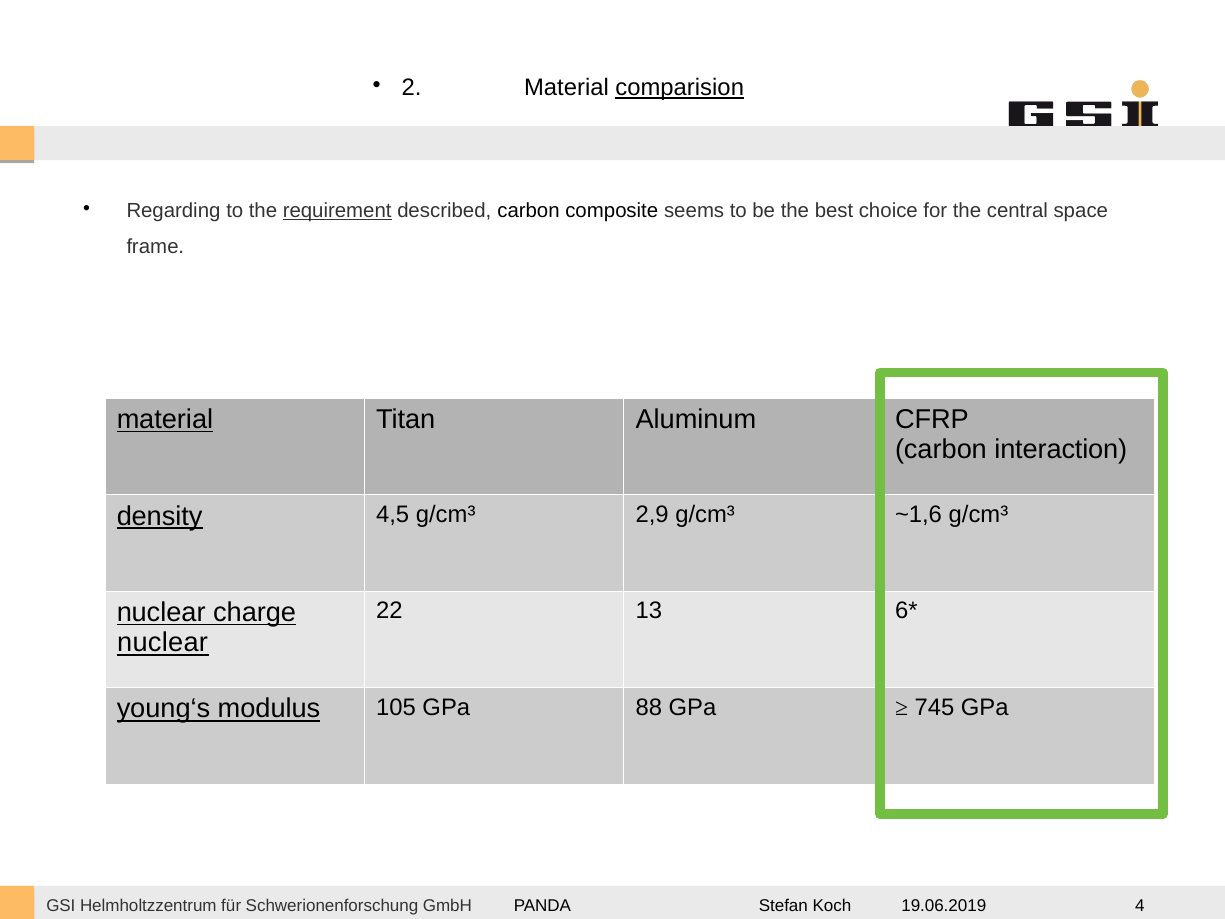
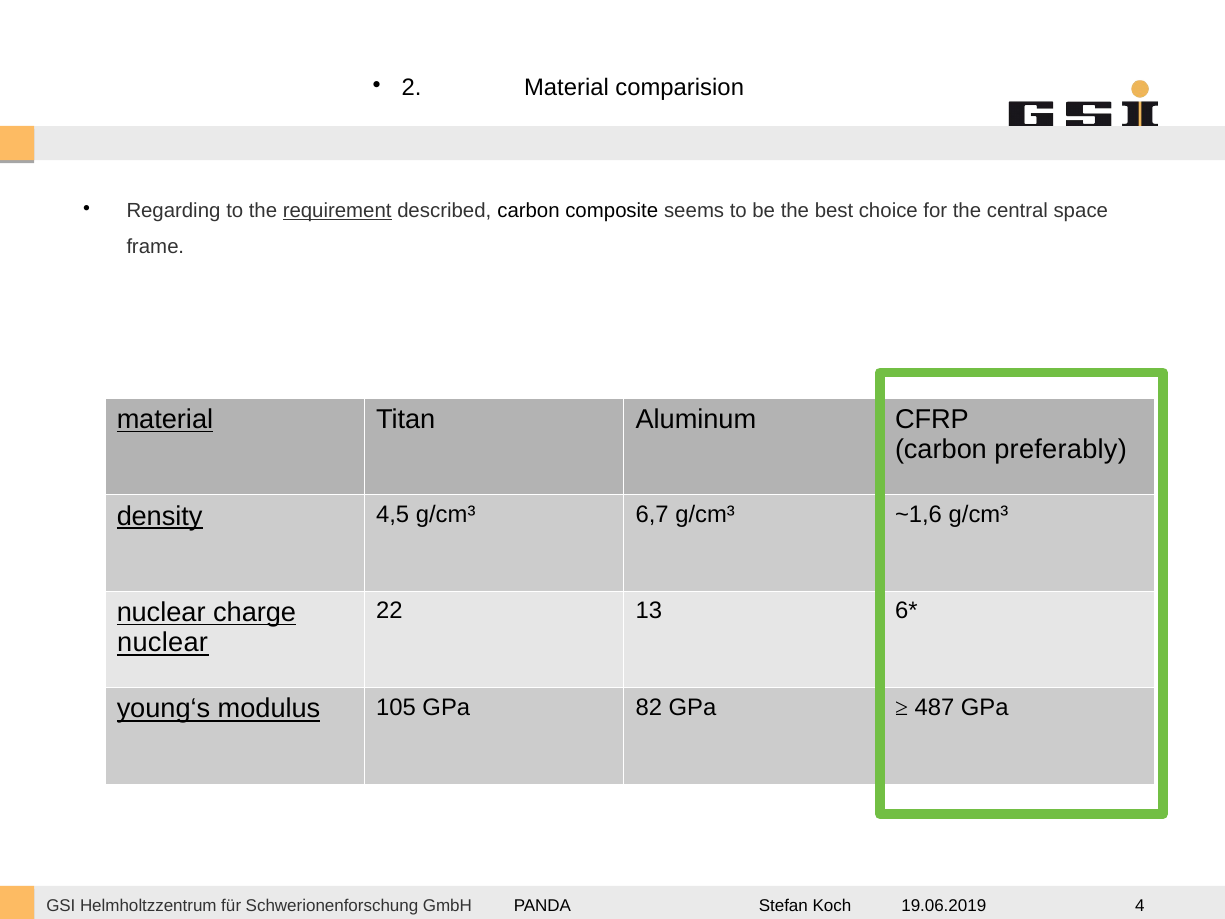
comparision underline: present -> none
interaction: interaction -> preferably
2,9: 2,9 -> 6,7
88: 88 -> 82
745: 745 -> 487
